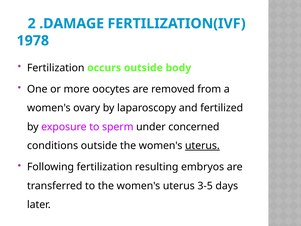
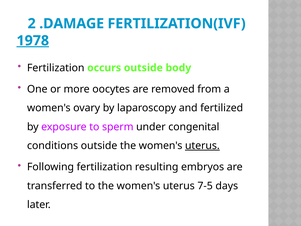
1978 underline: none -> present
concerned: concerned -> congenital
3-5: 3-5 -> 7-5
